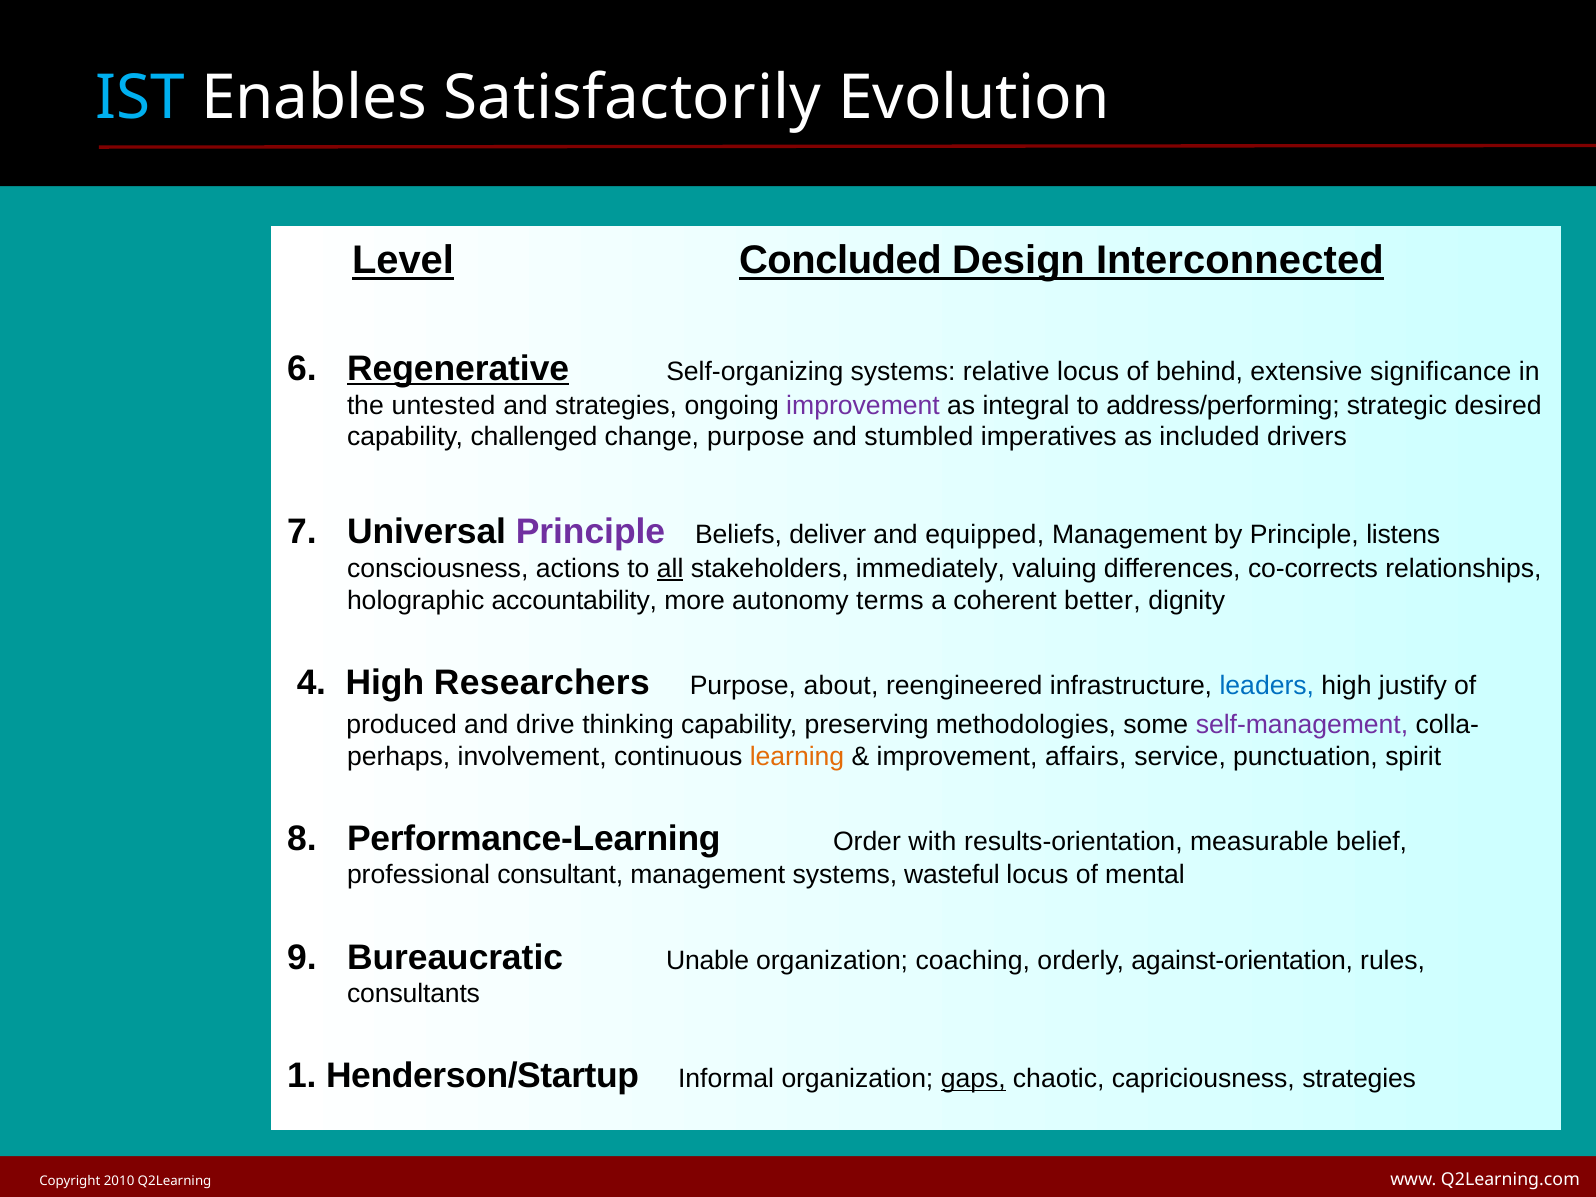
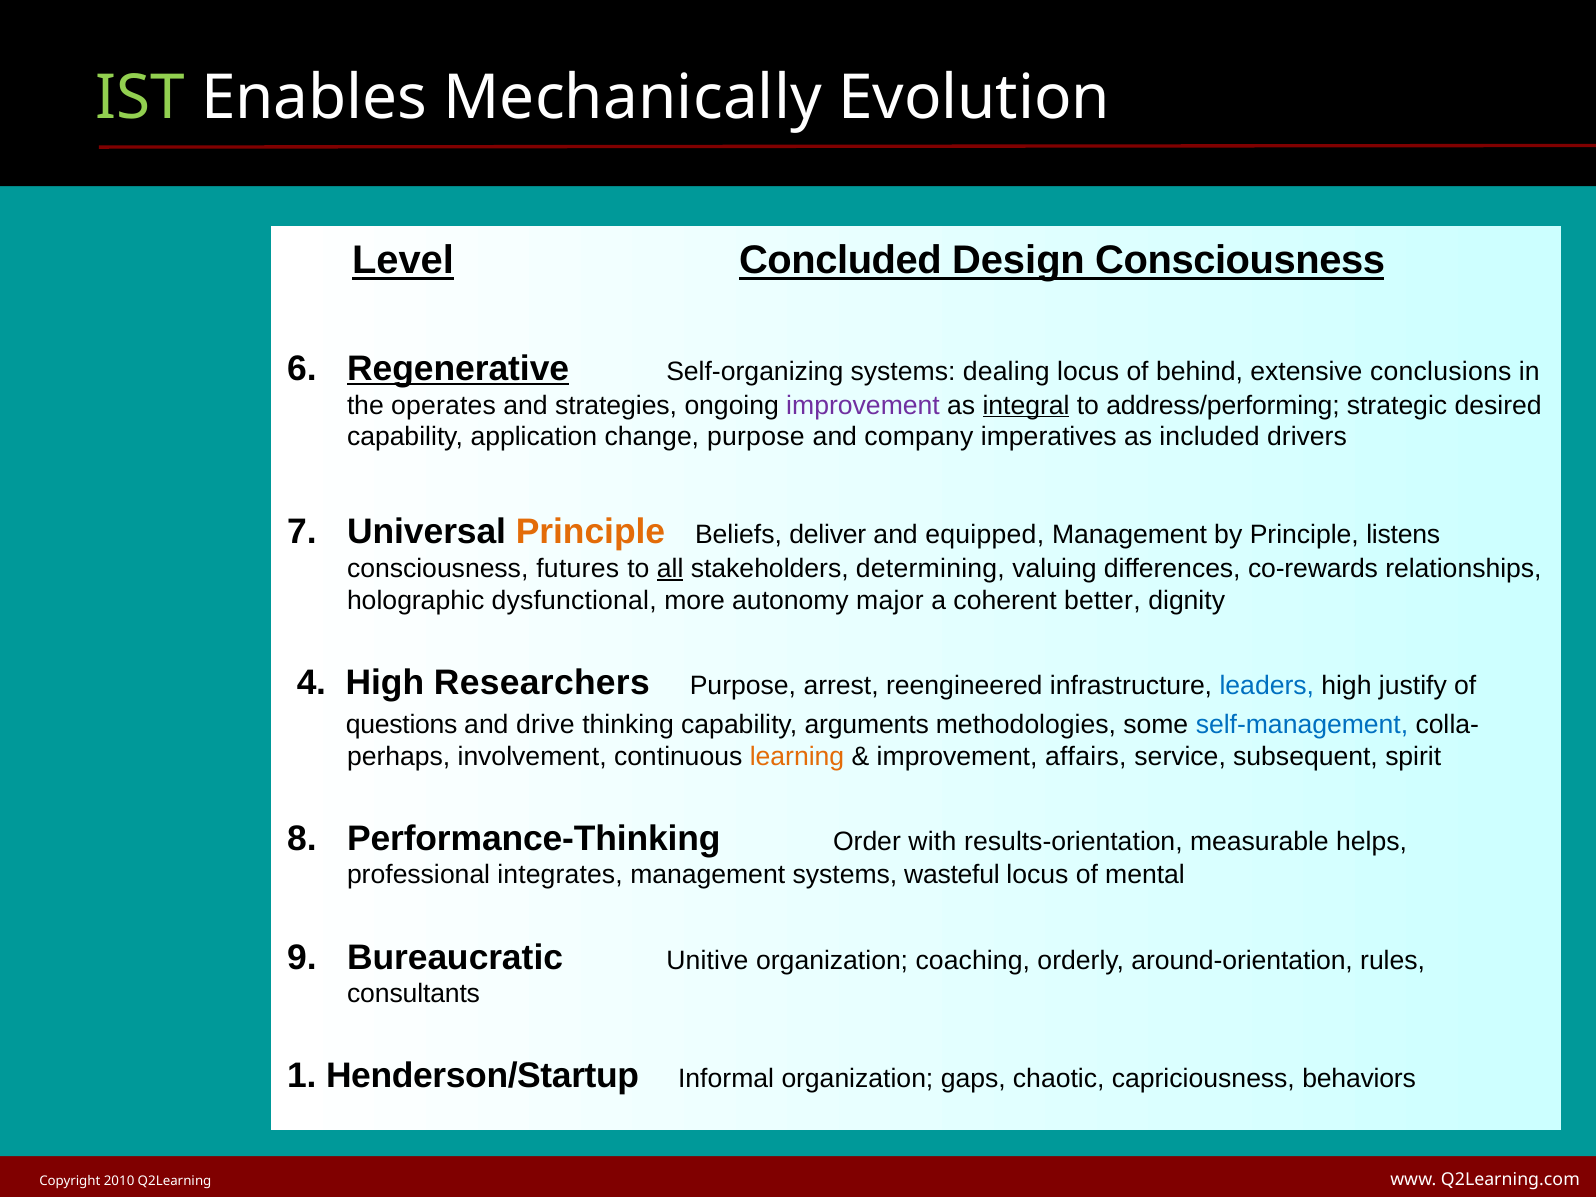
IST colour: light blue -> light green
Satisfactorily: Satisfactorily -> Mechanically
Design Interconnected: Interconnected -> Consciousness
relative: relative -> dealing
significance: significance -> conclusions
untested: untested -> operates
integral underline: none -> present
challenged: challenged -> application
stumbled: stumbled -> company
Principle at (590, 532) colour: purple -> orange
actions: actions -> futures
immediately: immediately -> determining
co-corrects: co-corrects -> co-rewards
accountability: accountability -> dysfunctional
terms: terms -> major
about: about -> arrest
produced: produced -> questions
preserving: preserving -> arguments
self-management colour: purple -> blue
punctuation: punctuation -> subsequent
Performance-Learning: Performance-Learning -> Performance-Thinking
belief: belief -> helps
consultant: consultant -> integrates
Unable: Unable -> Unitive
against-orientation: against-orientation -> around-orientation
gaps underline: present -> none
capriciousness strategies: strategies -> behaviors
